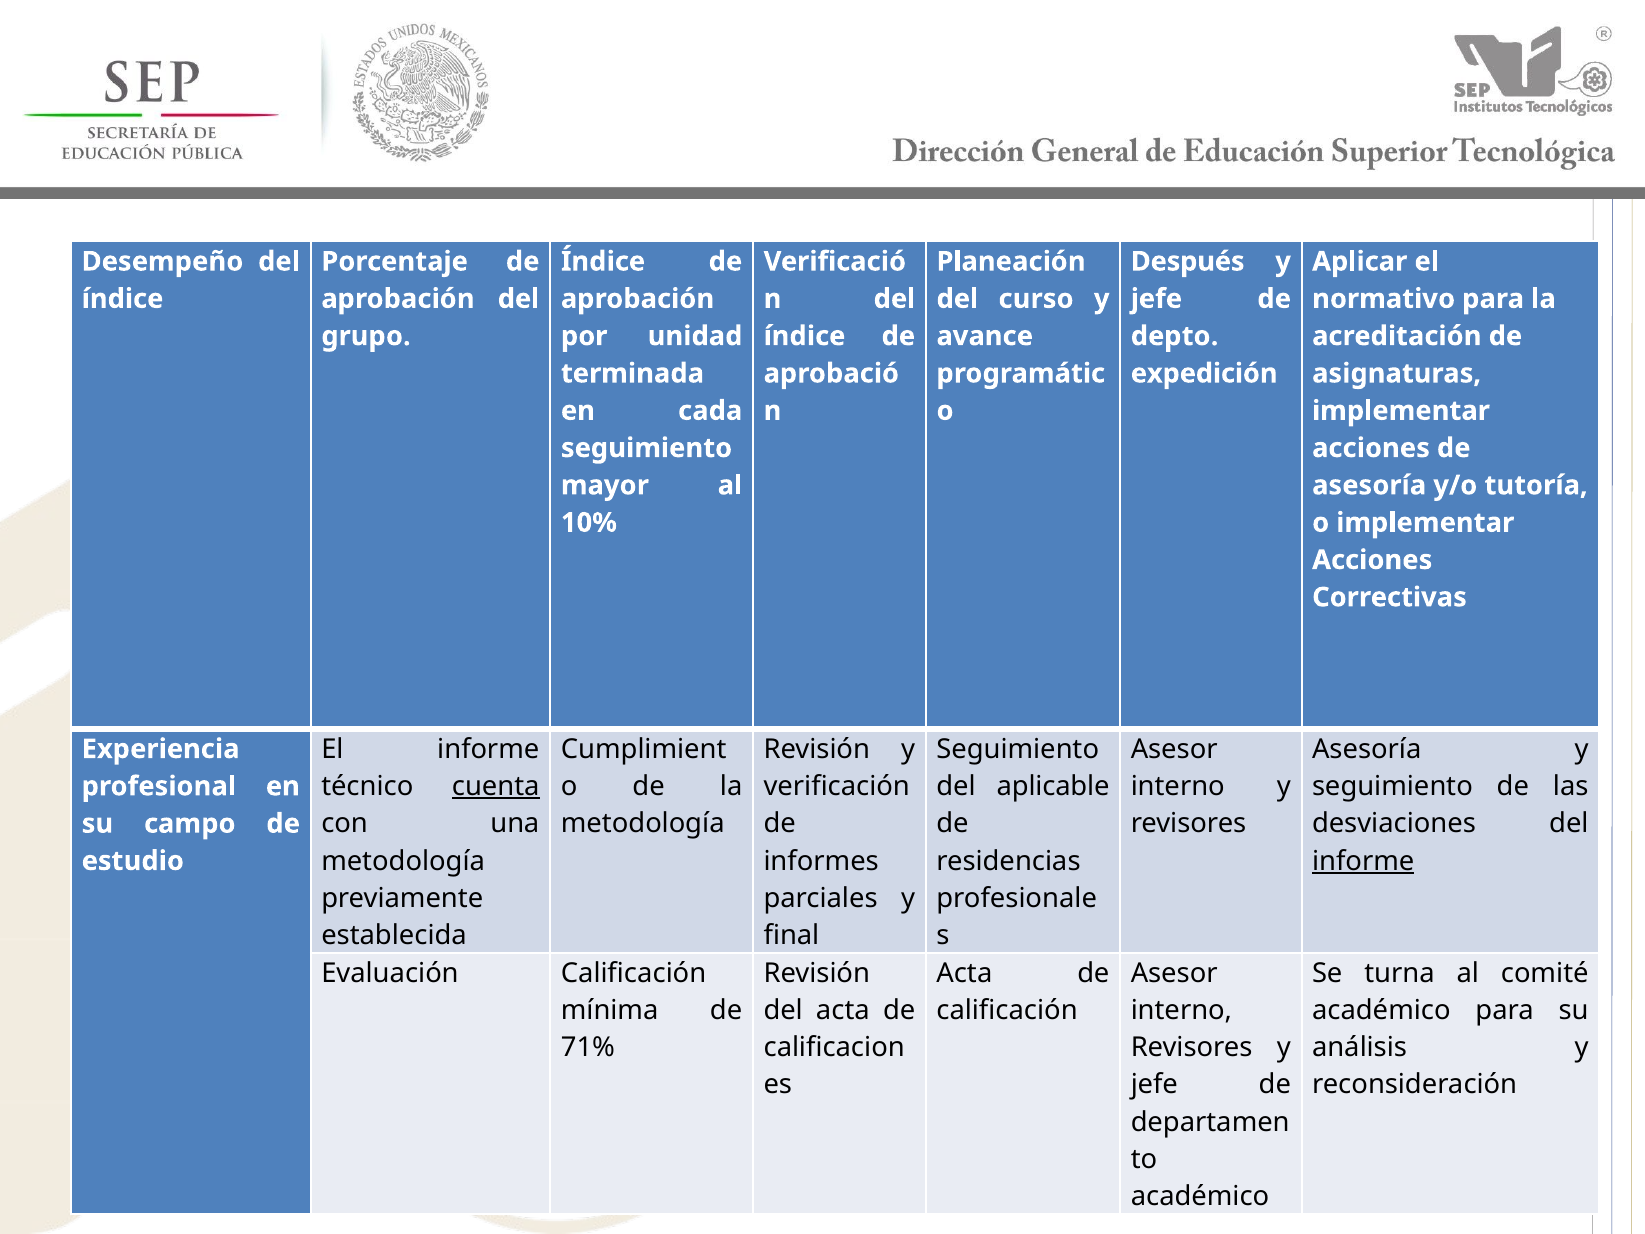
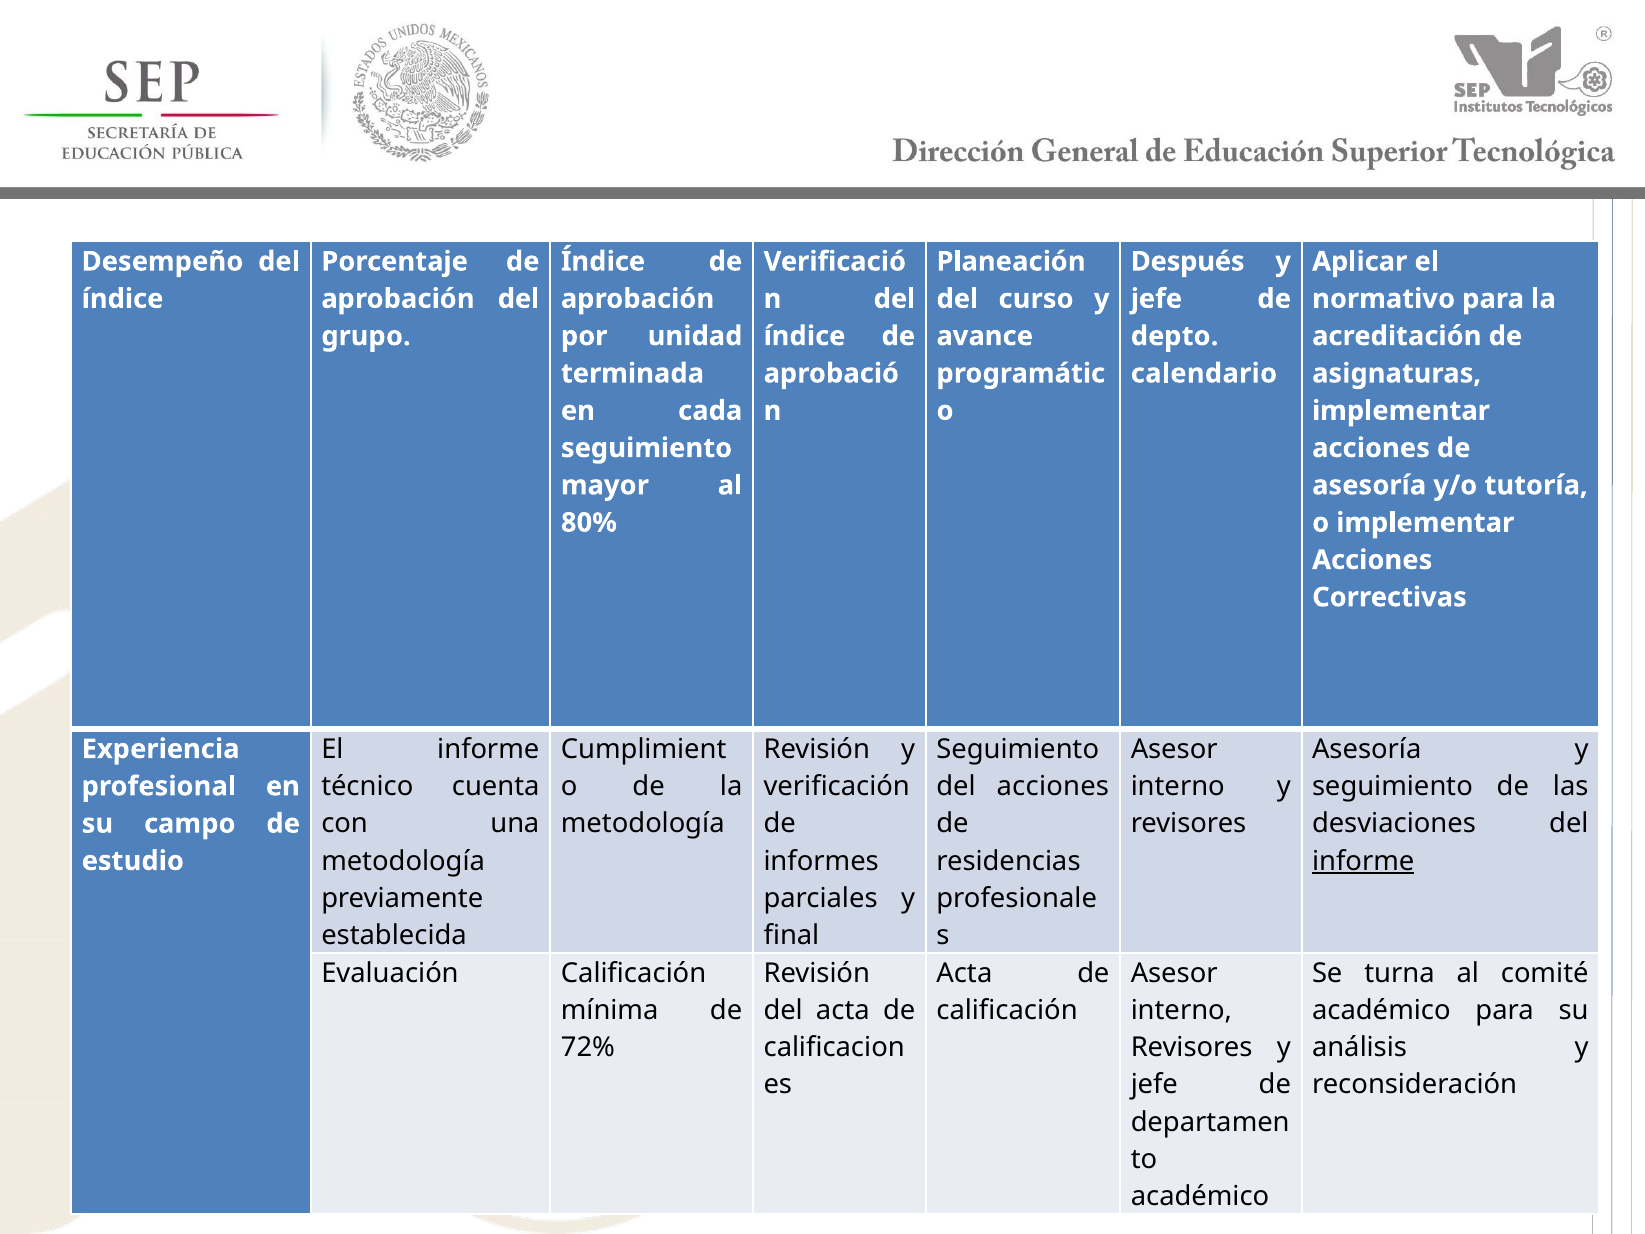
expedición: expedición -> calendario
10%: 10% -> 80%
cuenta underline: present -> none
del aplicable: aplicable -> acciones
71%: 71% -> 72%
